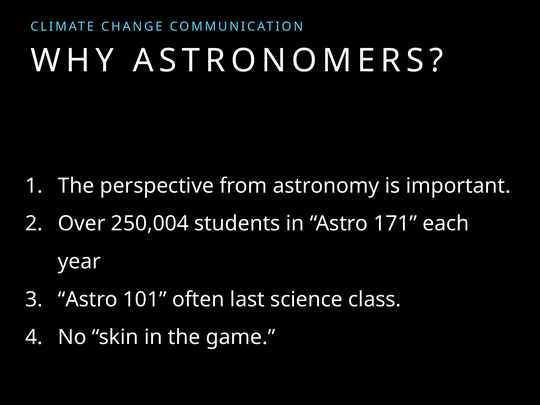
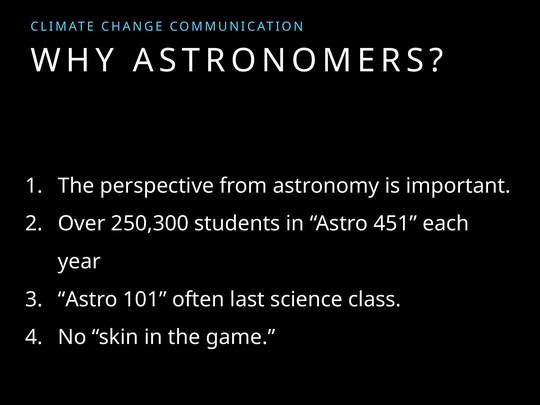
250,004: 250,004 -> 250,300
171: 171 -> 451
